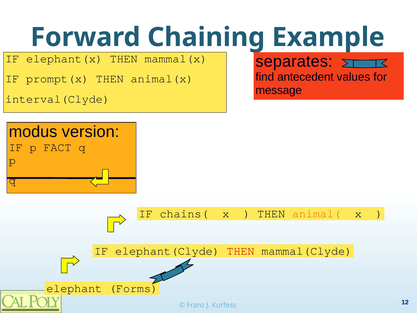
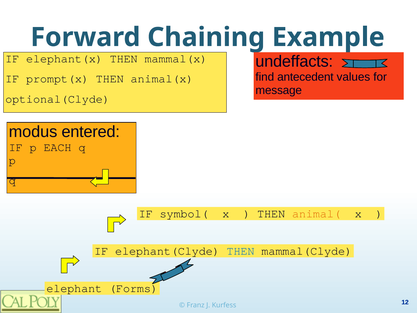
separates: separates -> undeffacts
interval(Clyde: interval(Clyde -> optional(Clyde
version: version -> entered
FACT: FACT -> EACH
chains(: chains( -> symbol(
THEN at (241, 251) colour: red -> blue
